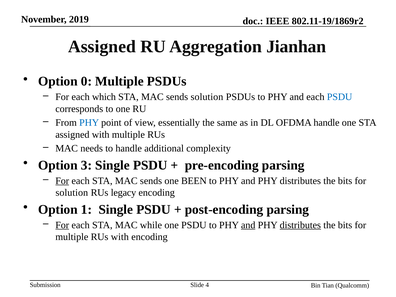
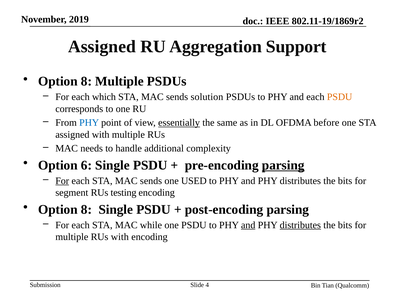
Jianhan: Jianhan -> Support
0 at (86, 81): 0 -> 8
PSDU at (340, 97) colour: blue -> orange
essentially underline: none -> present
OFDMA handle: handle -> before
3: 3 -> 6
parsing at (283, 165) underline: none -> present
BEEN: BEEN -> USED
solution at (72, 193): solution -> segment
legacy: legacy -> testing
1 at (86, 209): 1 -> 8
For at (62, 225) underline: present -> none
